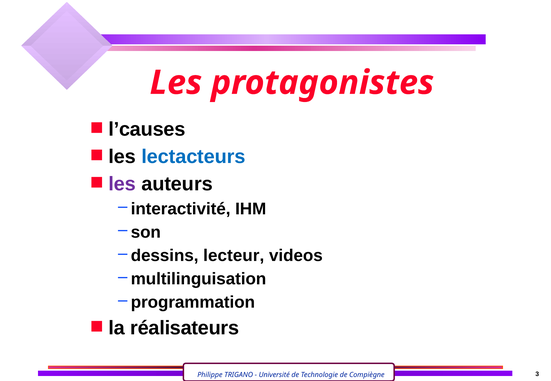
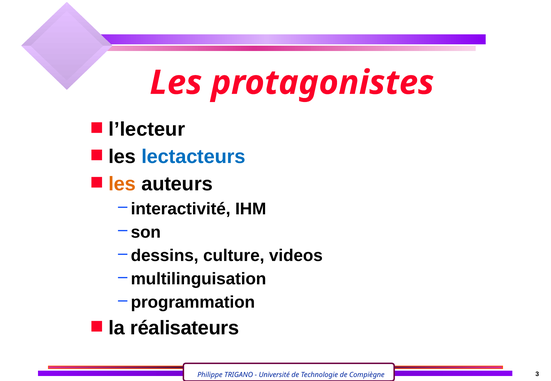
l’causes: l’causes -> l’lecteur
les at (122, 184) colour: purple -> orange
lecteur: lecteur -> culture
